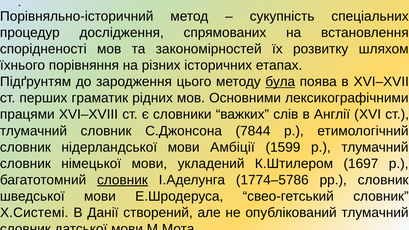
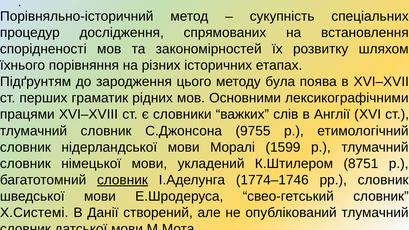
була underline: present -> none
7844: 7844 -> 9755
Амбіції: Амбіції -> Моралі
1697: 1697 -> 8751
1774–5786: 1774–5786 -> 1774–1746
